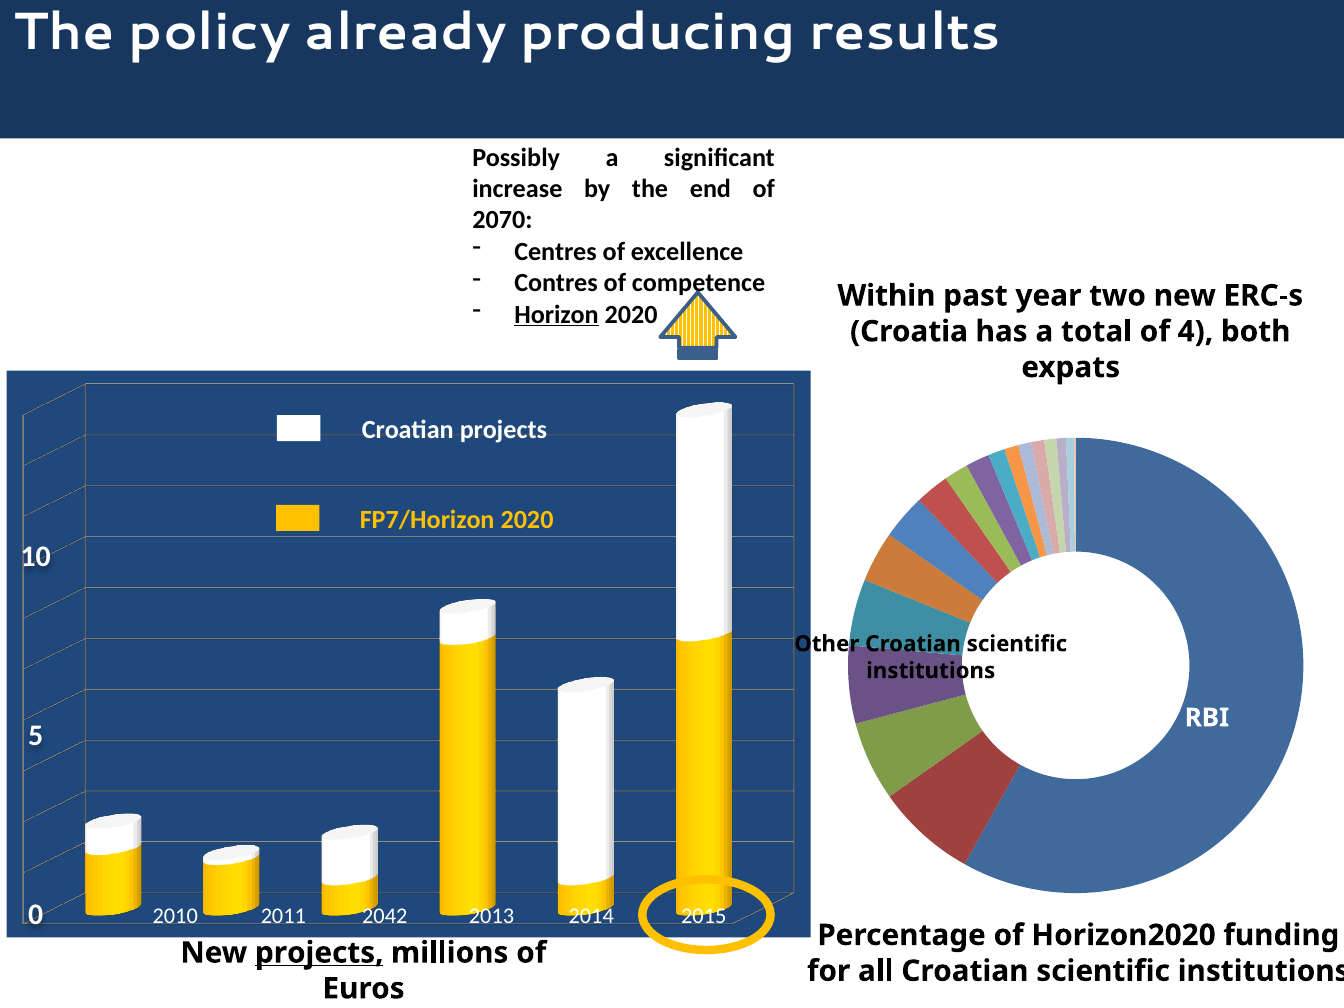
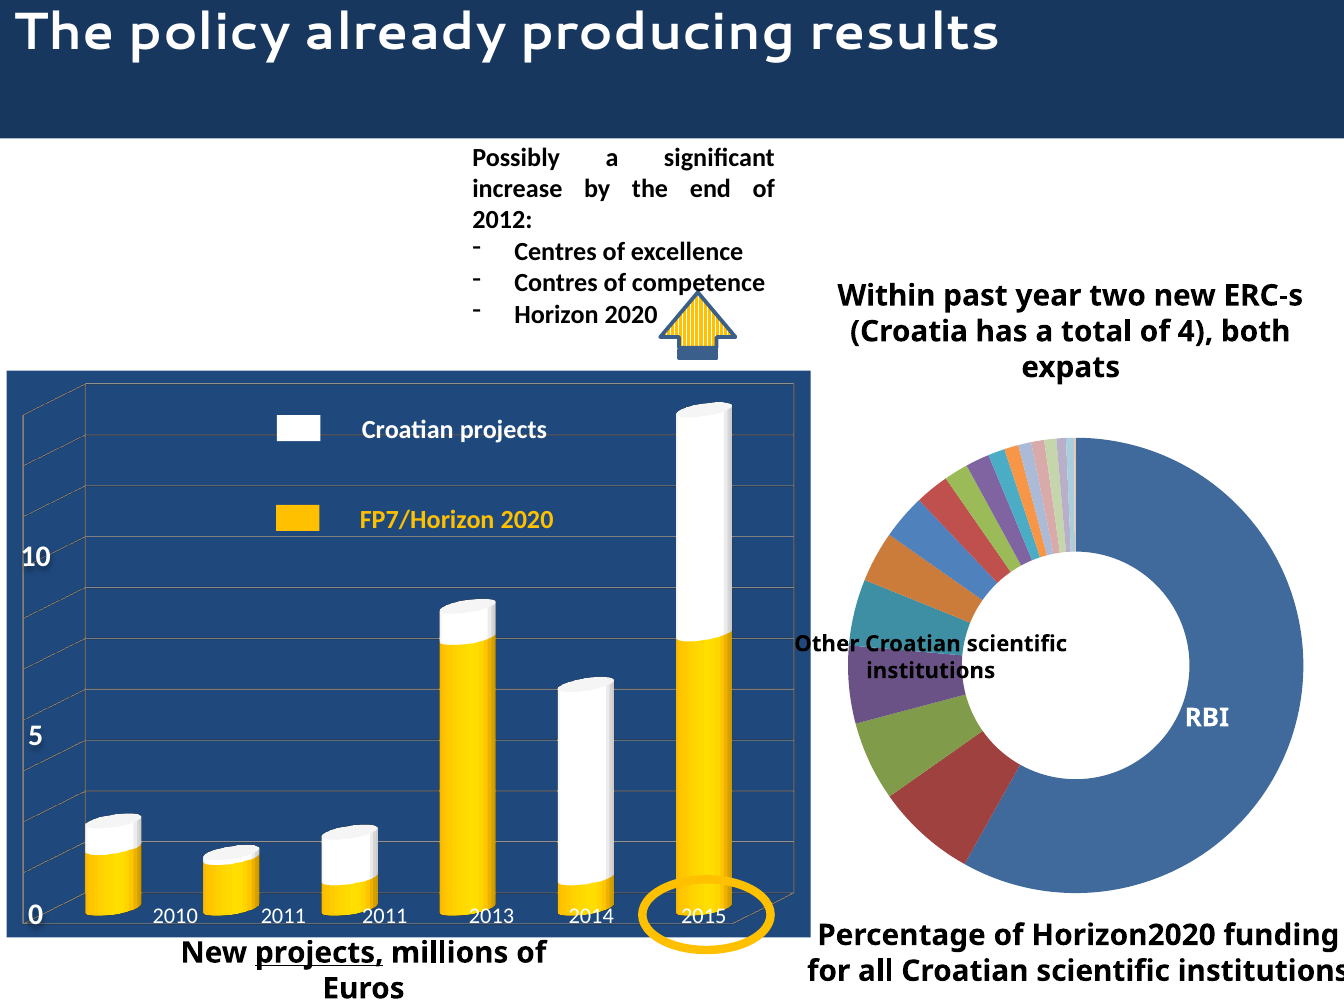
2070: 2070 -> 2012
Horizon underline: present -> none
2011 2042: 2042 -> 2011
